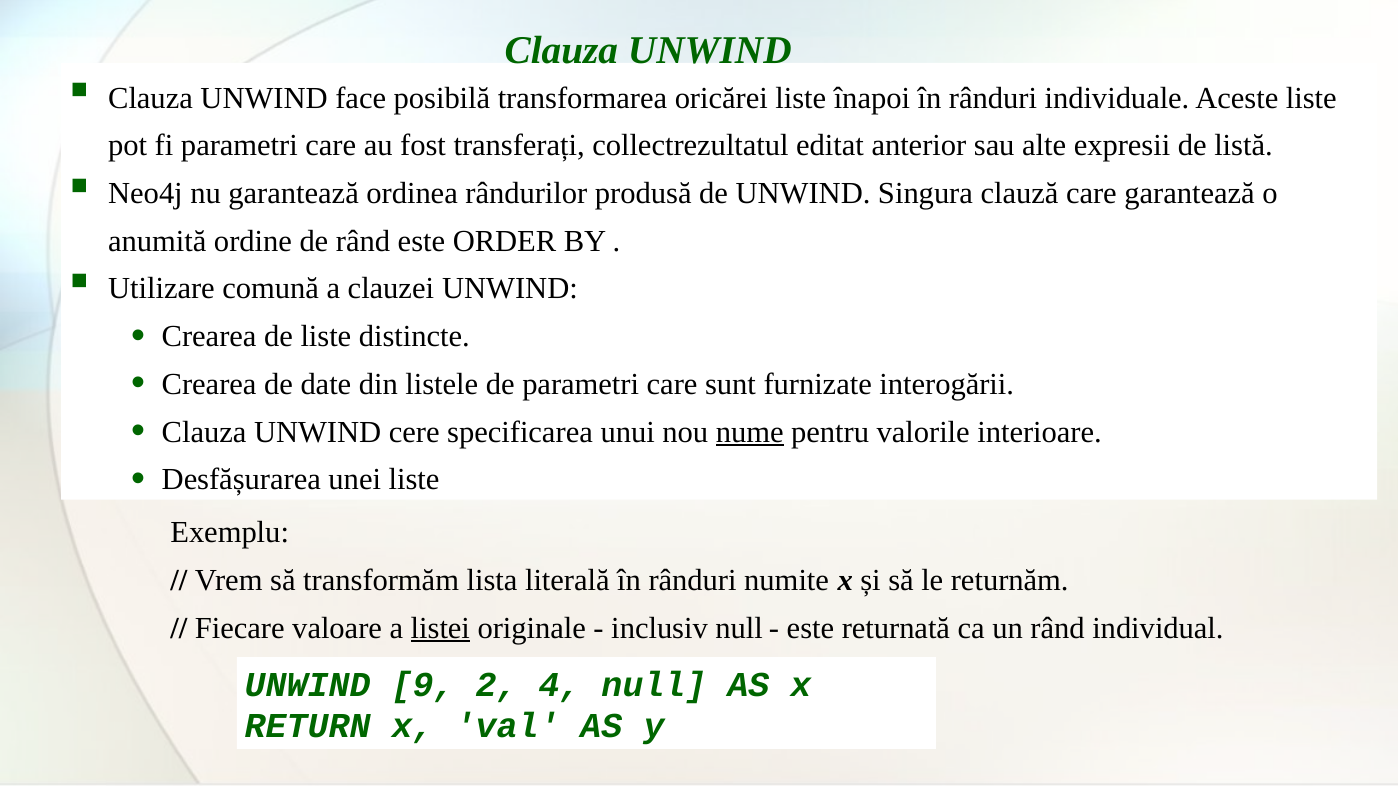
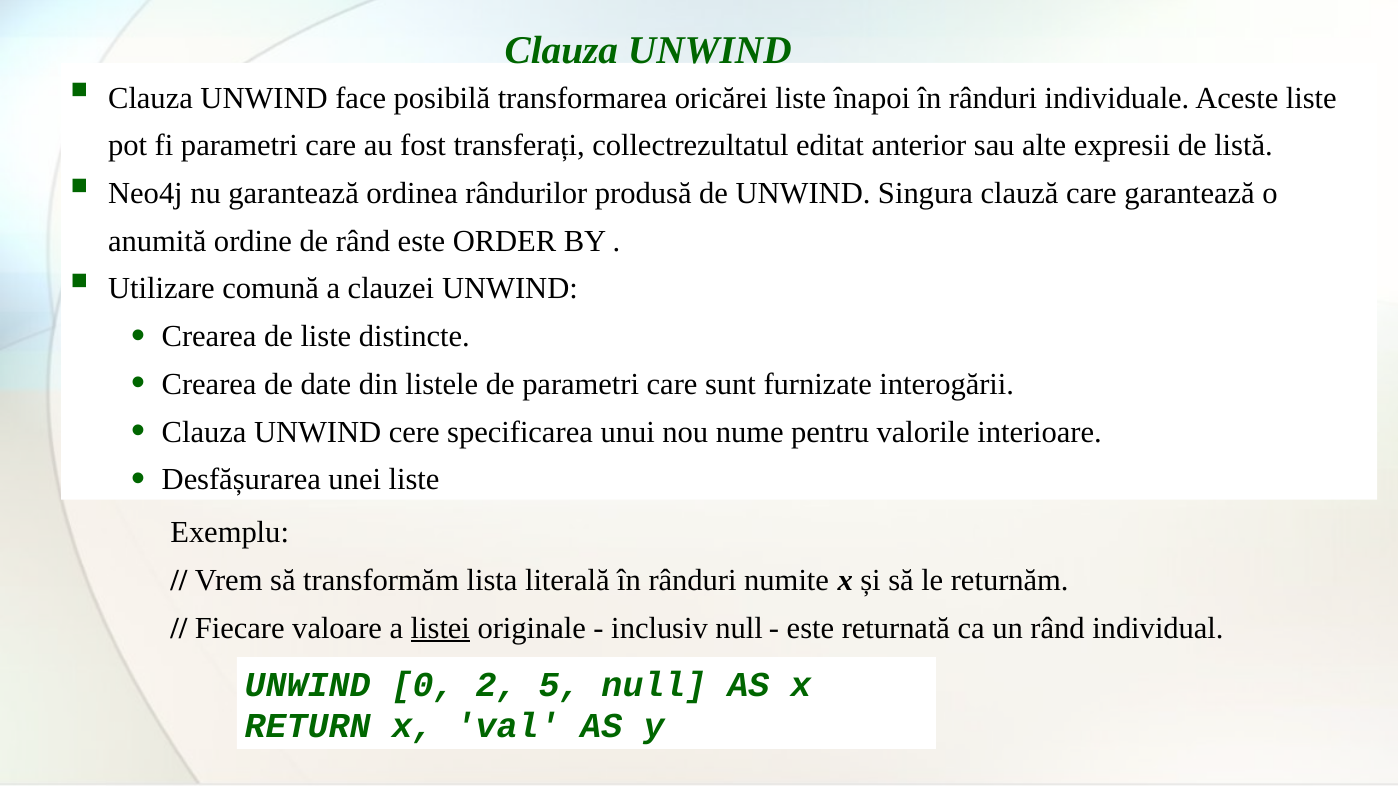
nume underline: present -> none
9: 9 -> 0
4: 4 -> 5
